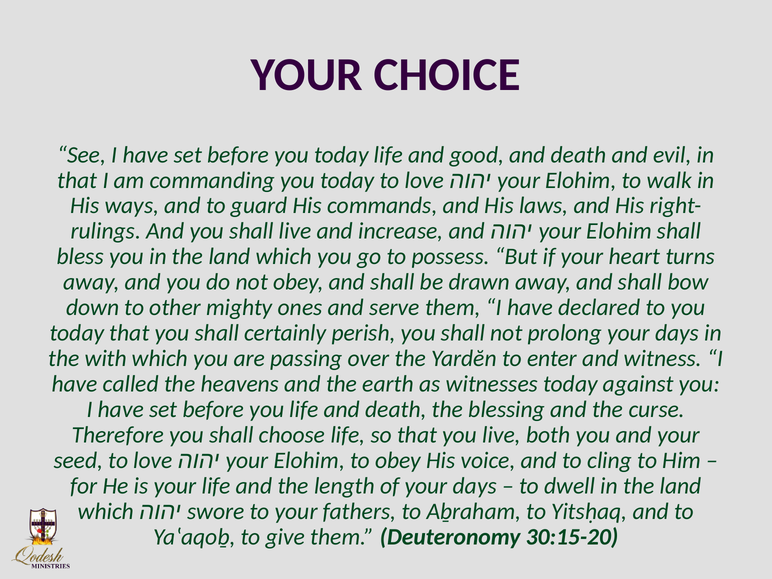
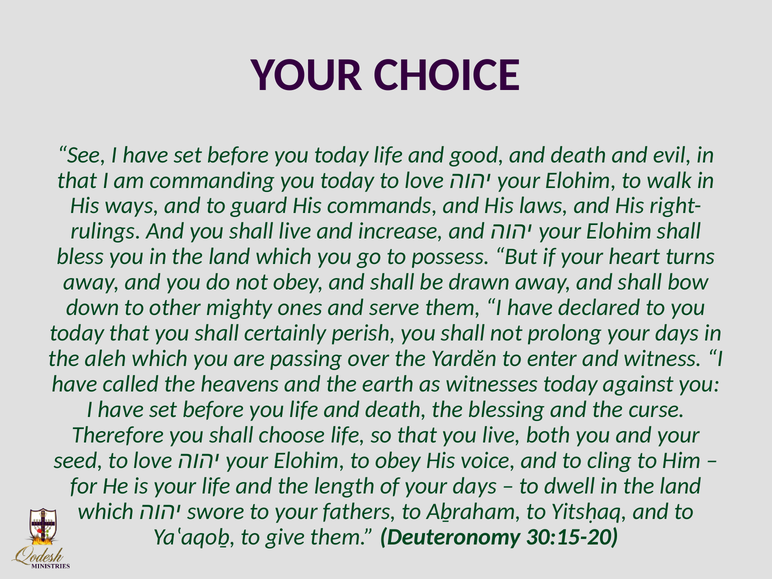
with: with -> aleh
